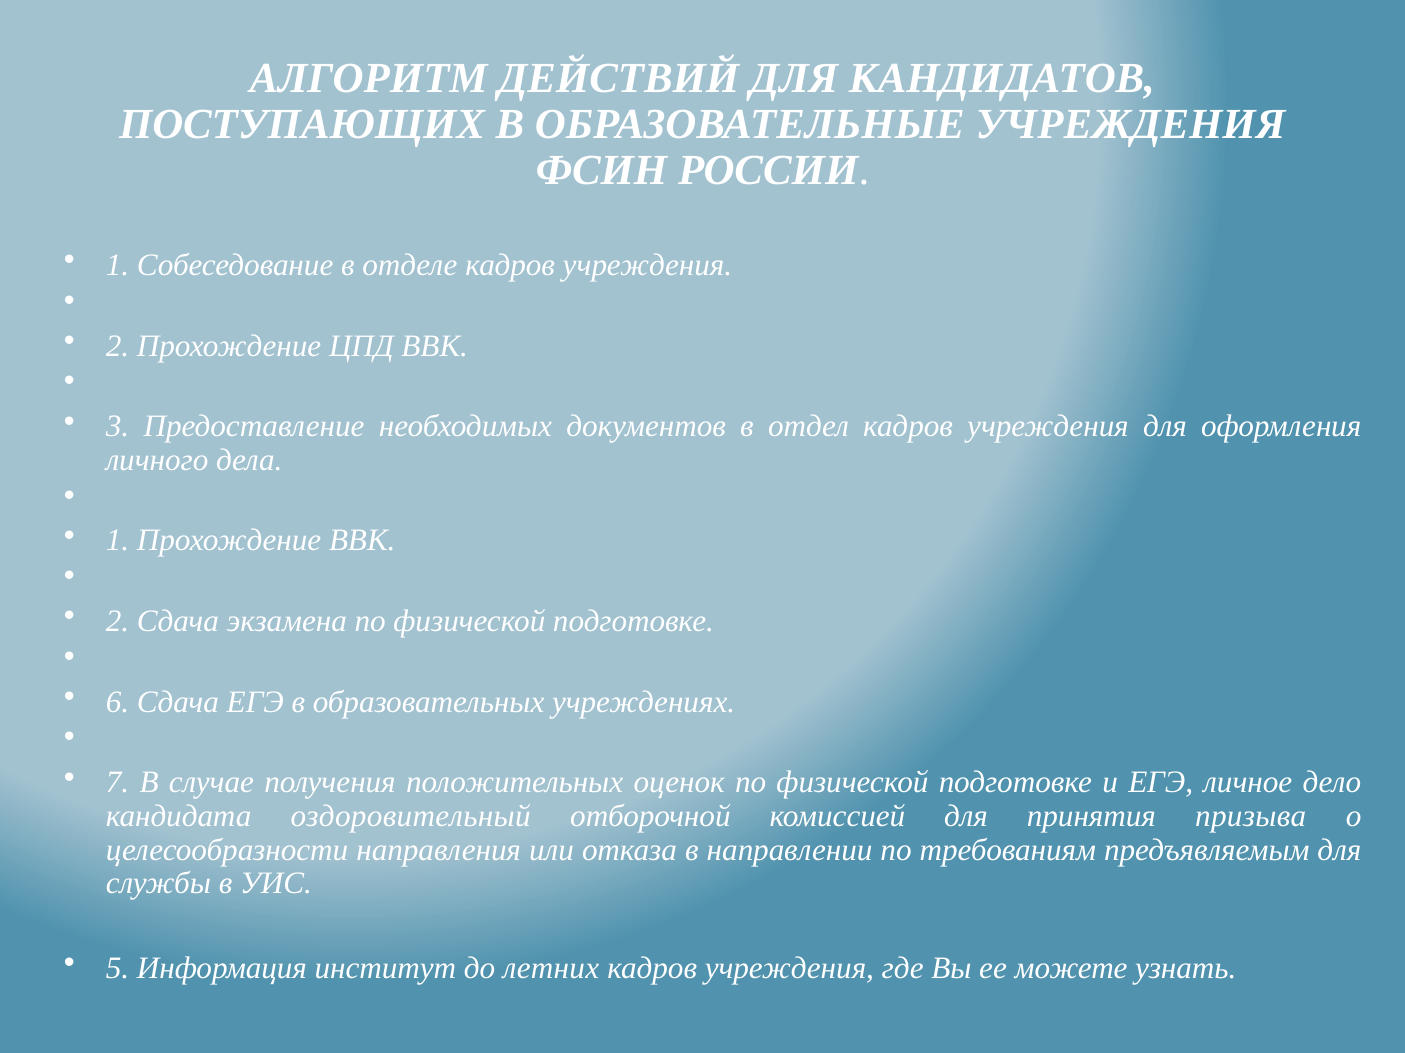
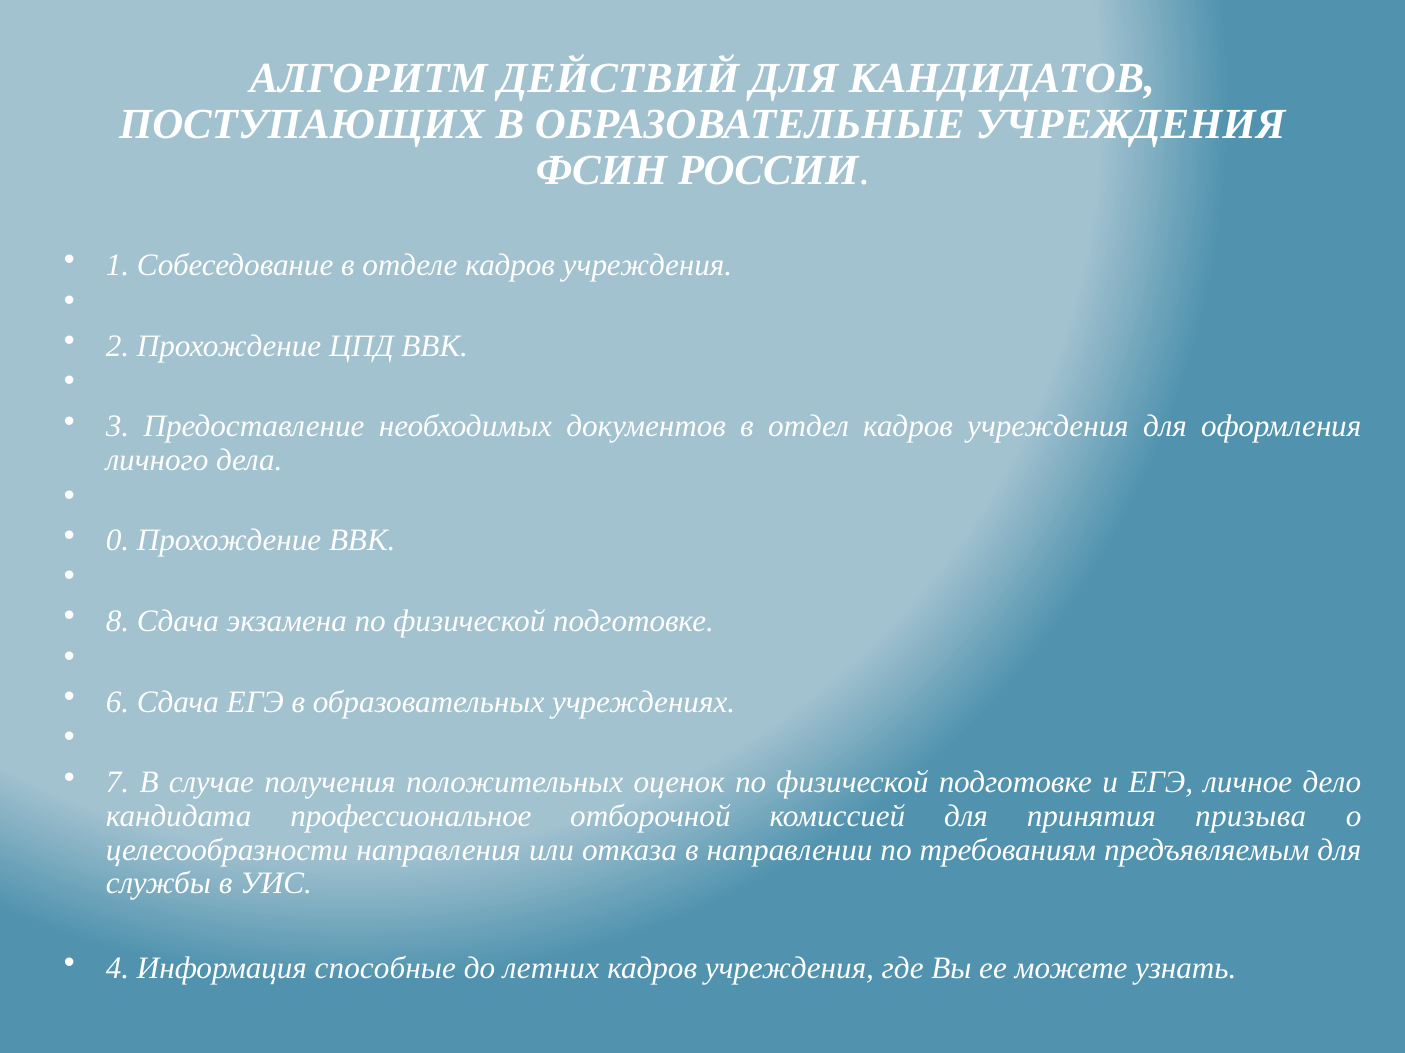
1 at (118, 541): 1 -> 0
2 at (118, 622): 2 -> 8
оздоровительный: оздоровительный -> профессиональное
5: 5 -> 4
институт: институт -> способные
